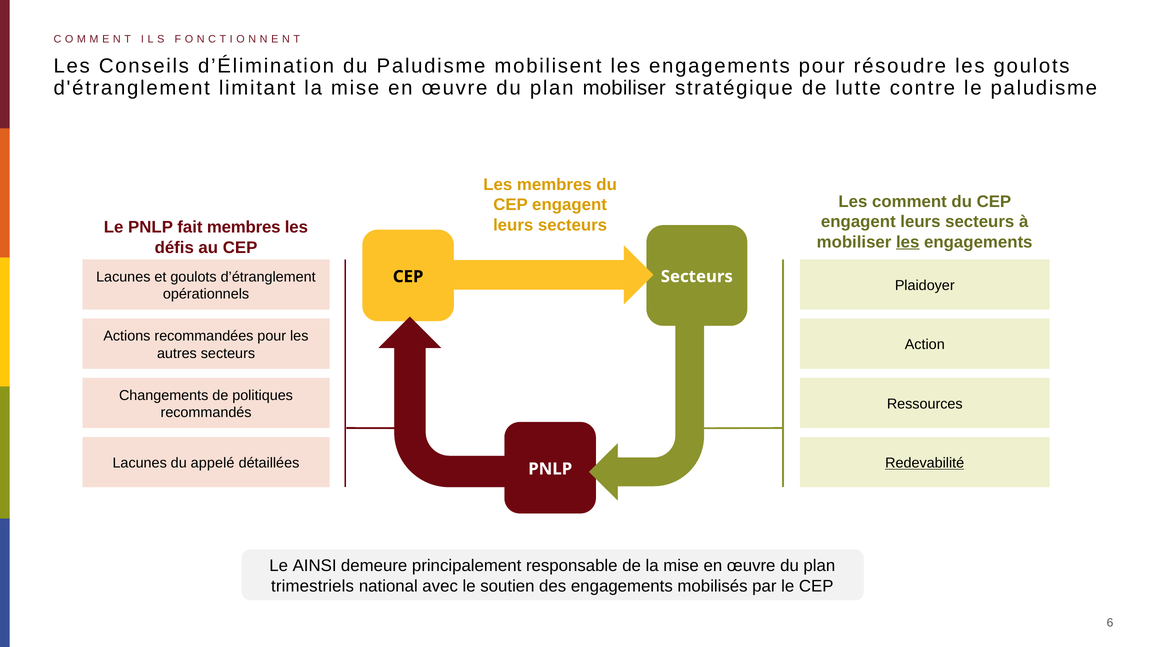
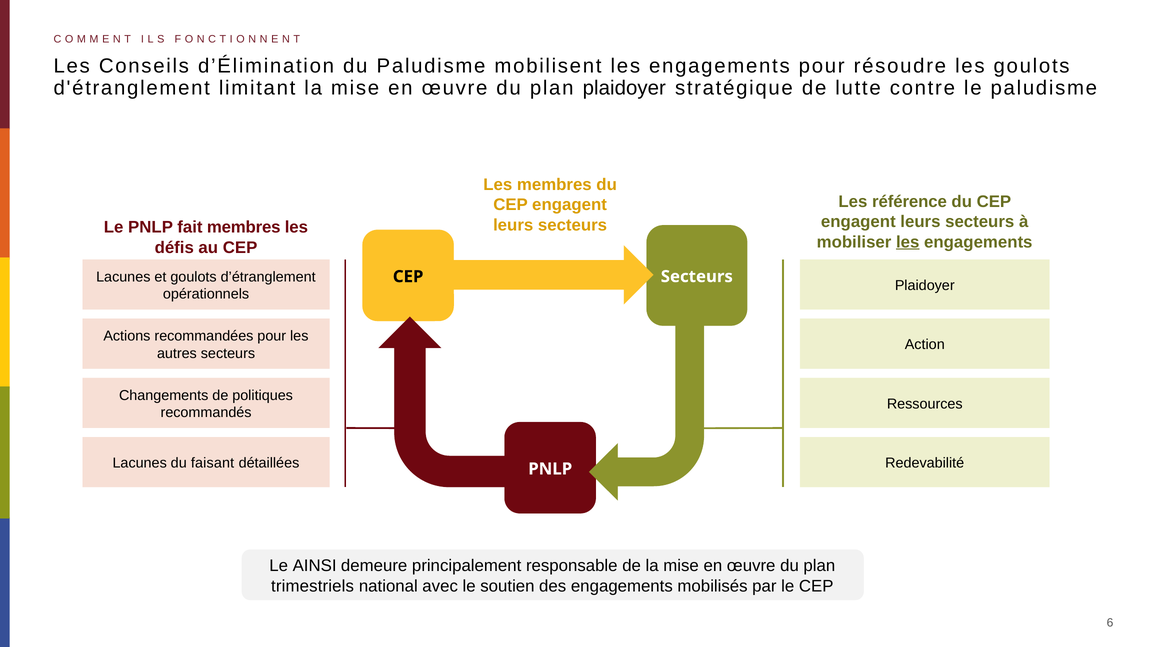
plan mobiliser: mobiliser -> plaidoyer
comment: comment -> référence
appelé: appelé -> faisant
Redevabilité underline: present -> none
